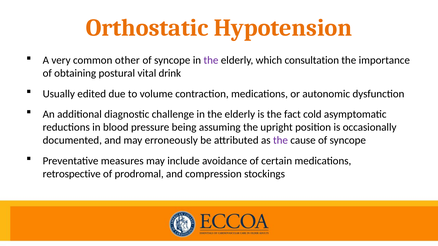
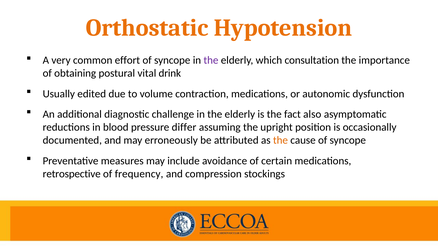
other: other -> effort
cold: cold -> also
being: being -> differ
the at (280, 141) colour: purple -> orange
prodromal: prodromal -> frequency
